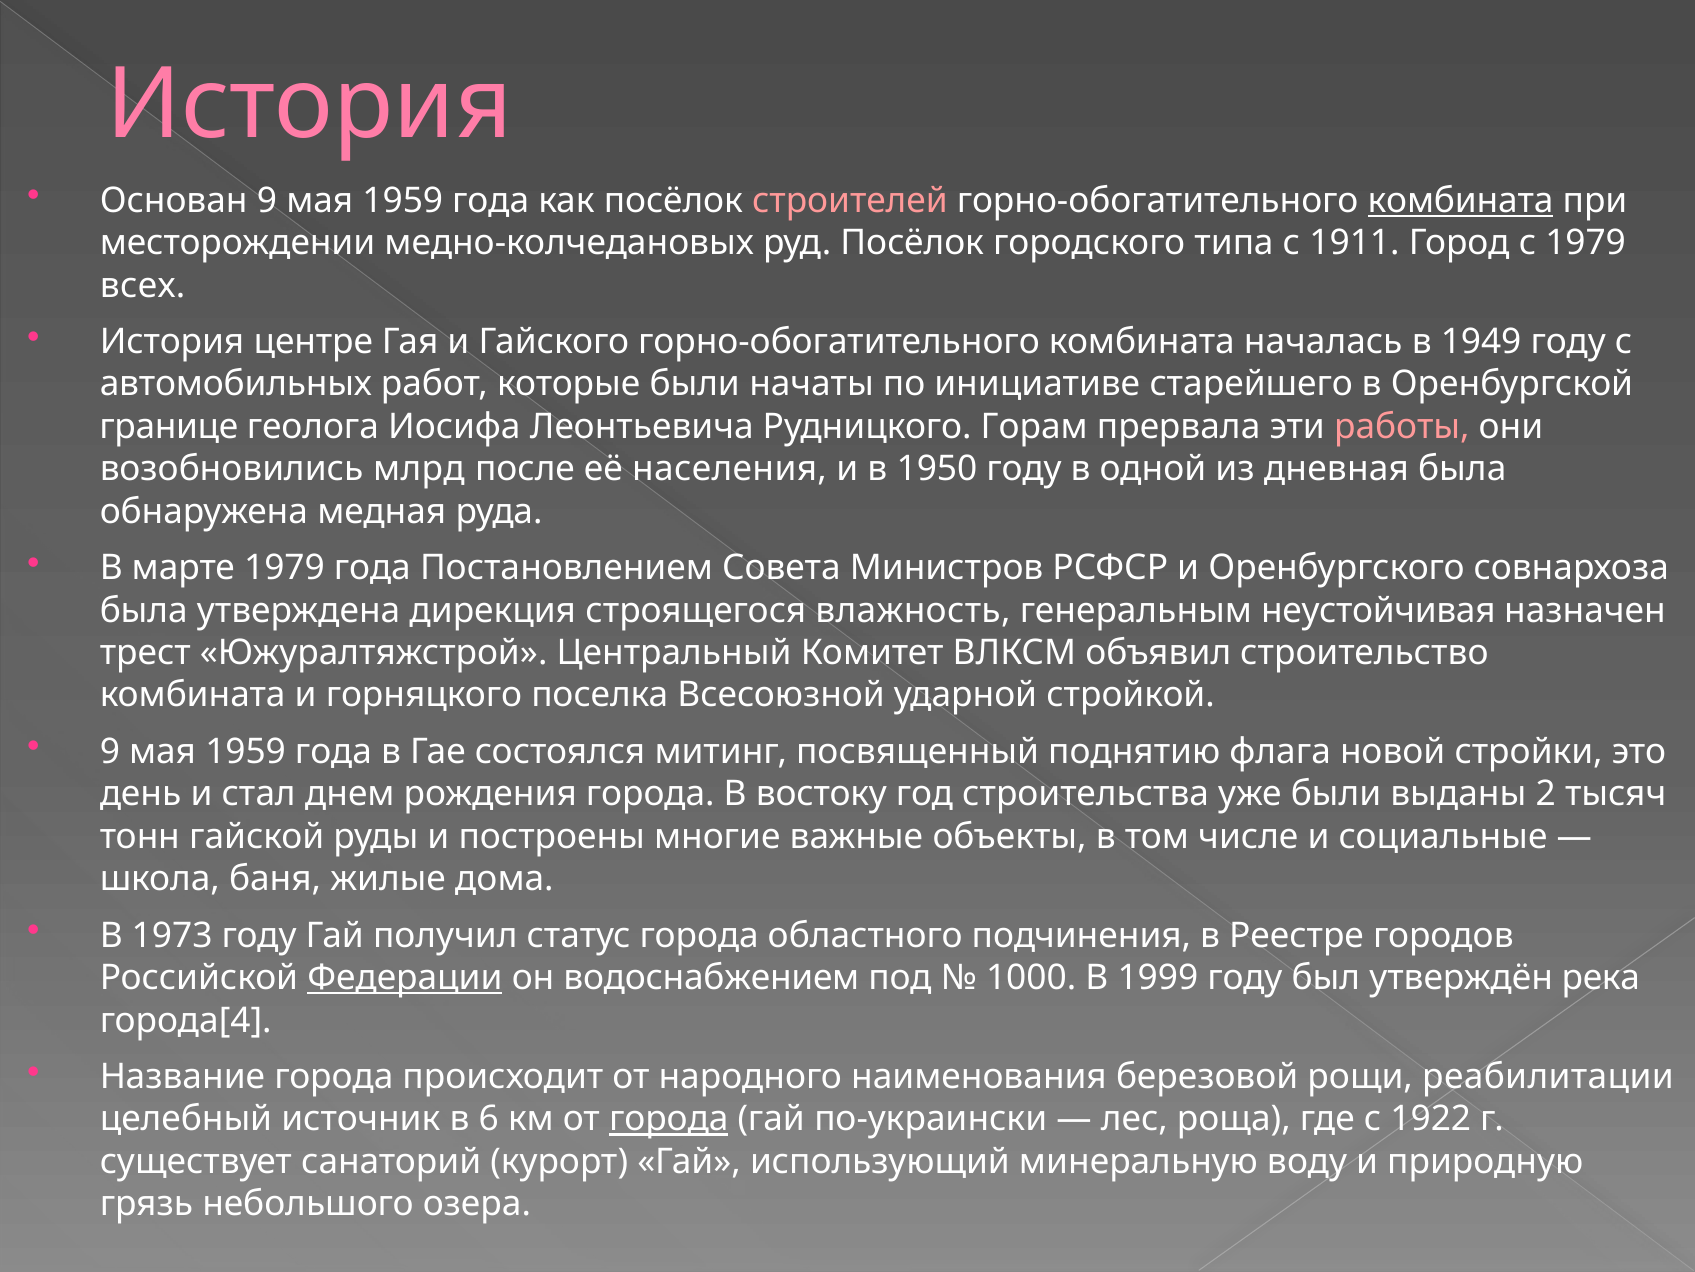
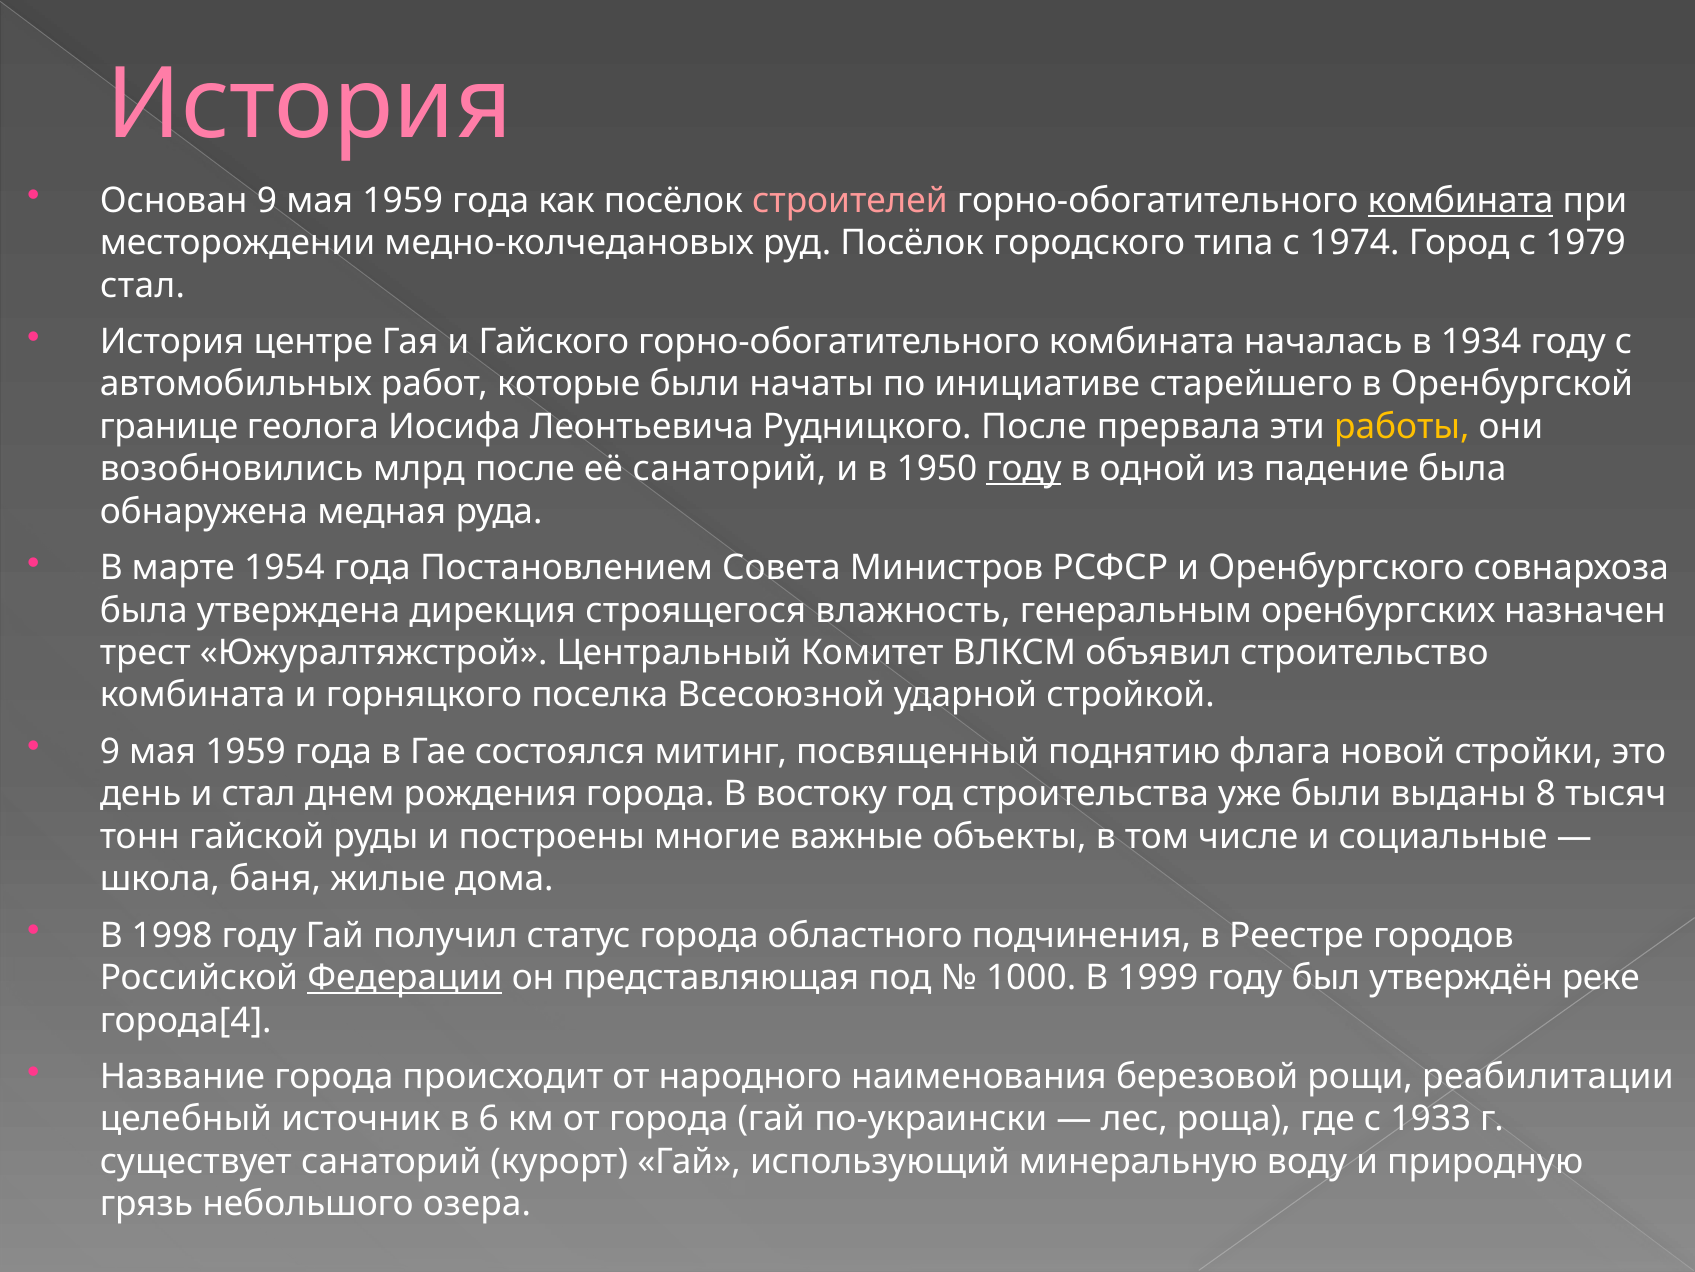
1911: 1911 -> 1974
всех at (143, 285): всех -> стал
1949: 1949 -> 1934
Рудницкого Горам: Горам -> После
работы colour: pink -> yellow
её населения: населения -> санаторий
году at (1024, 469) underline: none -> present
дневная: дневная -> падение
марте 1979: 1979 -> 1954
неустойчивая: неустойчивая -> оренбургских
2: 2 -> 8
1973: 1973 -> 1998
водоснабжением: водоснабжением -> представляющая
река: река -> реке
города at (669, 1119) underline: present -> none
1922: 1922 -> 1933
